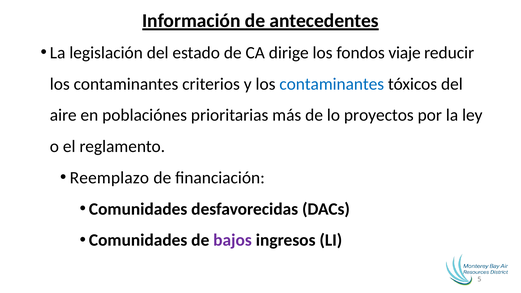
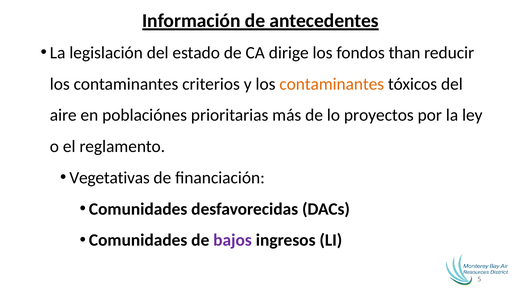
viaje: viaje -> than
contaminantes at (332, 84) colour: blue -> orange
Reemplazo: Reemplazo -> Vegetativas
